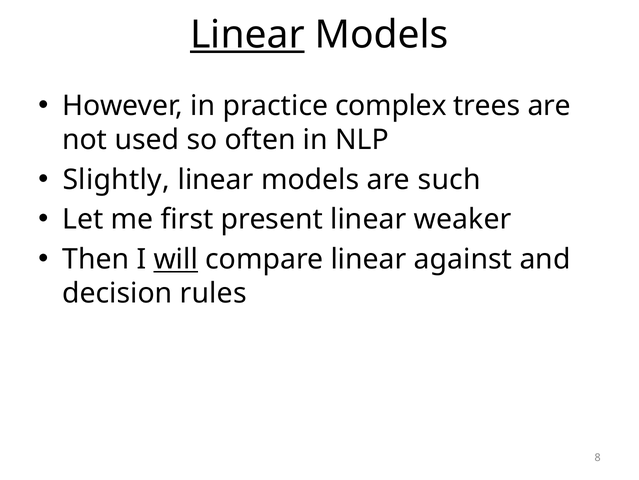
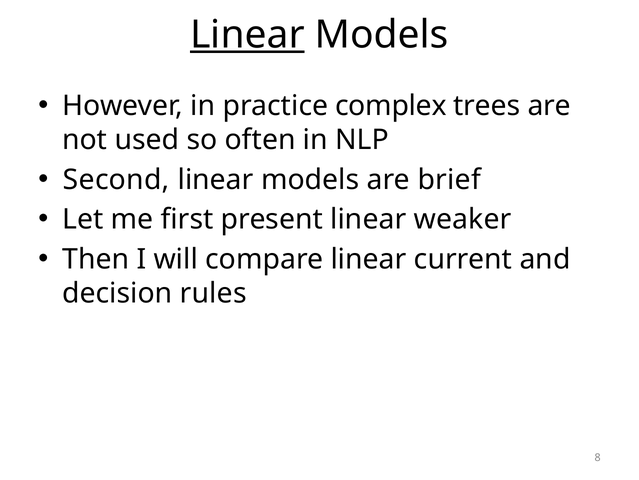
Slightly: Slightly -> Second
such: such -> brief
will underline: present -> none
against: against -> current
